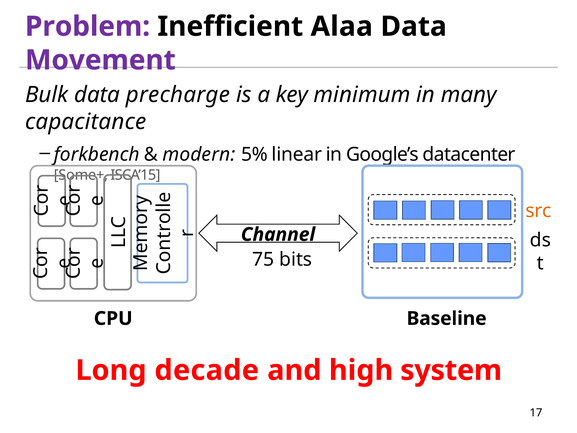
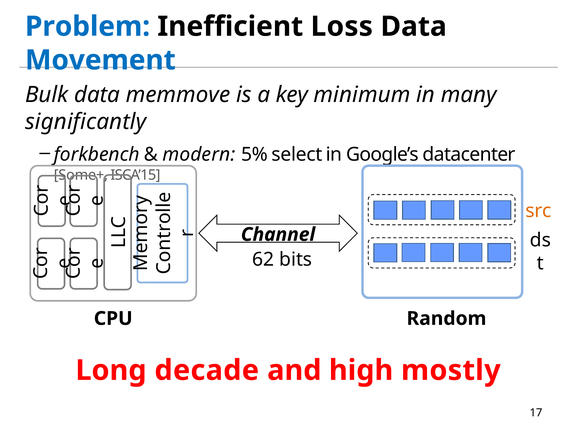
Problem colour: purple -> blue
Alaa: Alaa -> Loss
Movement colour: purple -> blue
precharge: precharge -> memmove
capacitance: capacitance -> significantly
linear: linear -> select
75: 75 -> 62
Baseline: Baseline -> Random
system: system -> mostly
